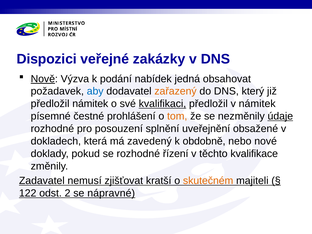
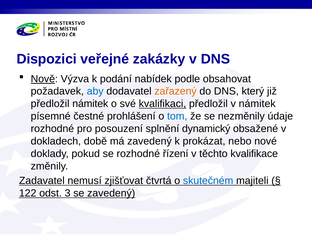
jedná: jedná -> podle
tom colour: orange -> blue
údaje underline: present -> none
uveřejnění: uveřejnění -> dynamický
která: která -> době
obdobně: obdobně -> prokázat
kratší: kratší -> čtvrtá
skutečném colour: orange -> blue
2: 2 -> 3
se nápravné: nápravné -> zavedený
